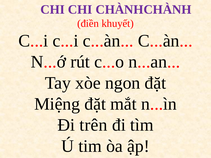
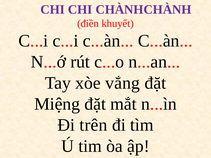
ngon: ngon -> vắng
